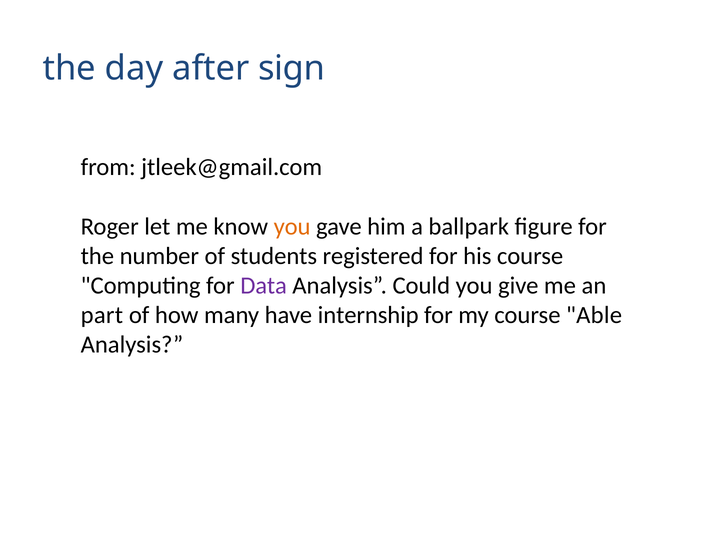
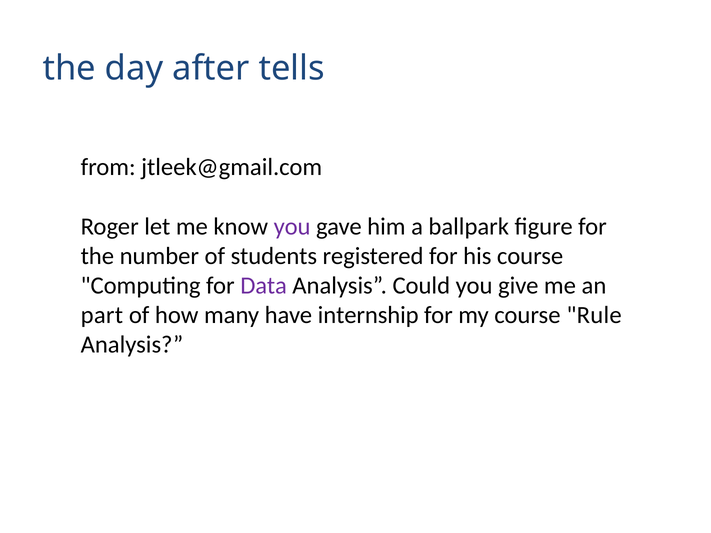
sign: sign -> tells
you at (292, 227) colour: orange -> purple
Able: Able -> Rule
